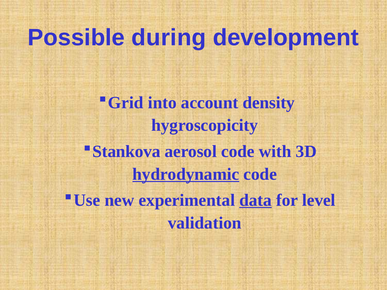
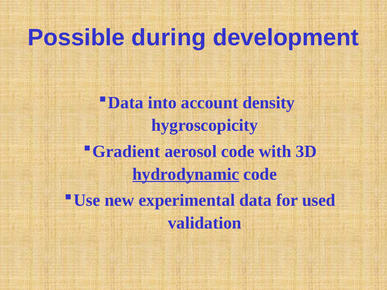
Grid at (126, 103): Grid -> Data
Stankova: Stankova -> Gradient
data at (256, 200) underline: present -> none
level: level -> used
